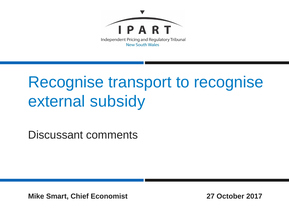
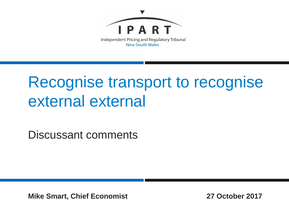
external subsidy: subsidy -> external
